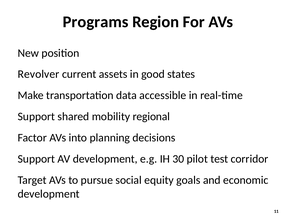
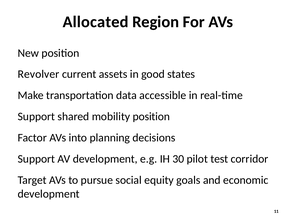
Programs: Programs -> Allocated
mobility regional: regional -> position
